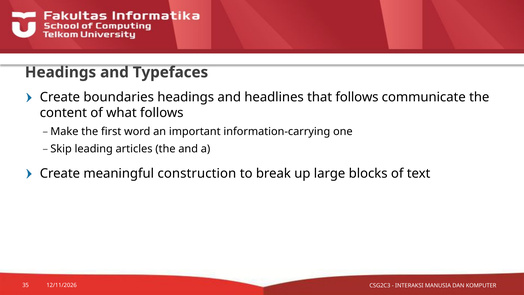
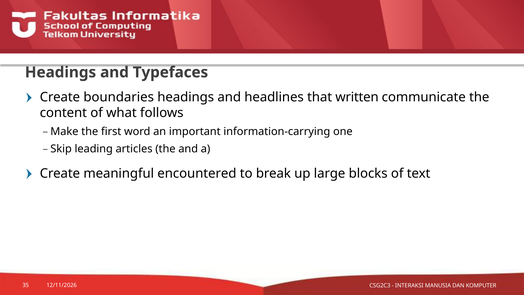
that follows: follows -> written
construction: construction -> encountered
